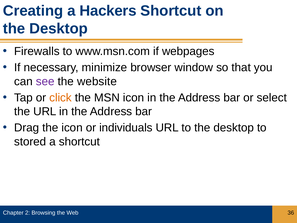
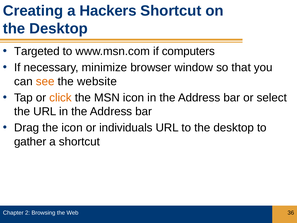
Firewalls: Firewalls -> Targeted
webpages: webpages -> computers
see colour: purple -> orange
stored: stored -> gather
